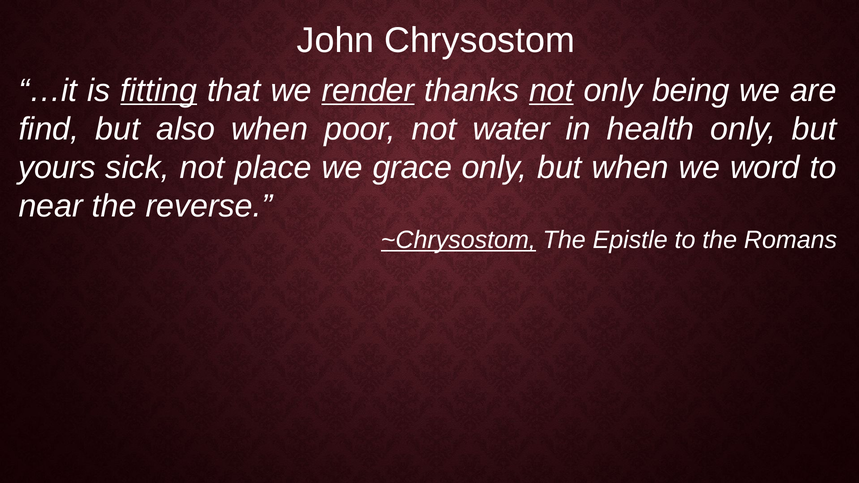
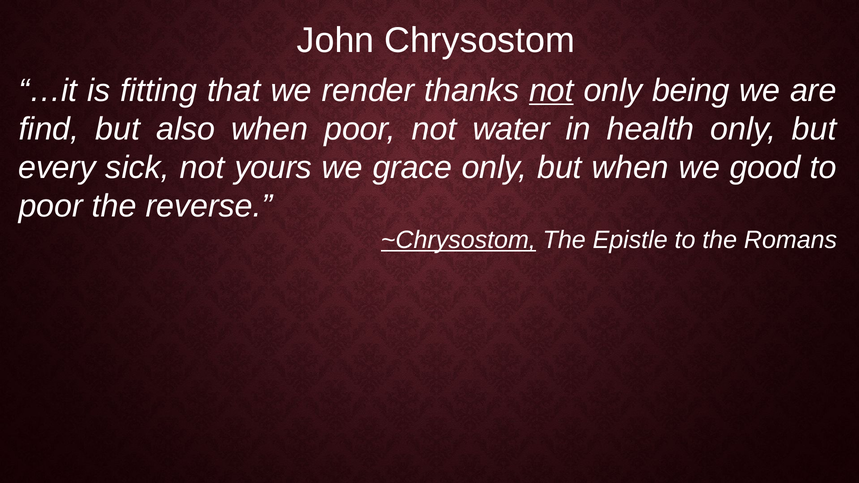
fitting underline: present -> none
render underline: present -> none
yours: yours -> every
place: place -> yours
word: word -> good
near at (51, 206): near -> poor
